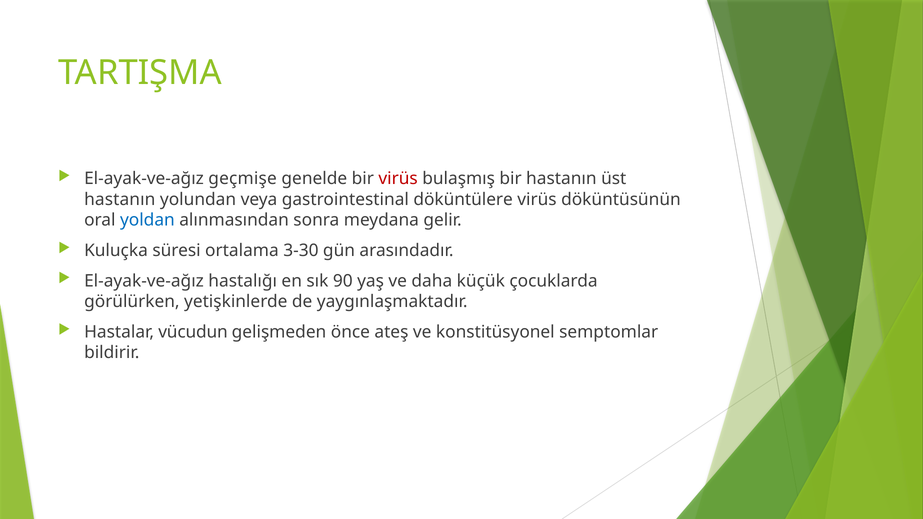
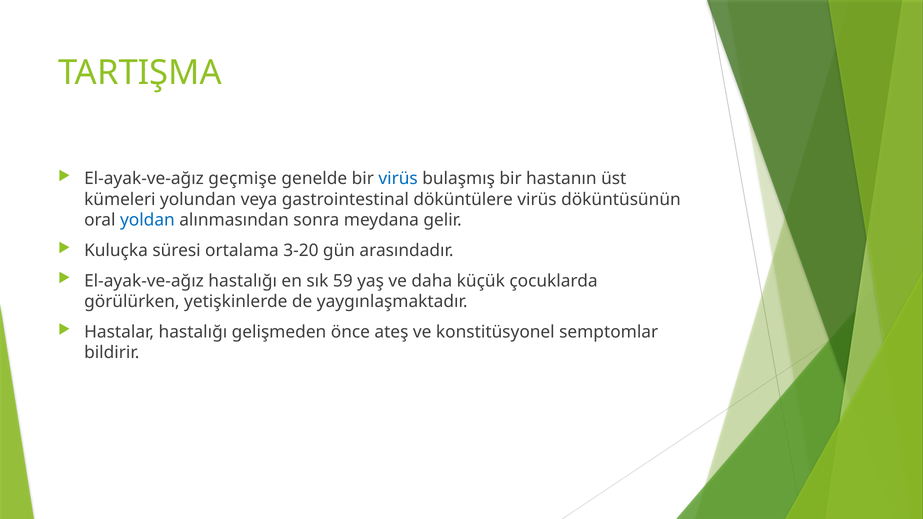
virüs at (398, 179) colour: red -> blue
hastanın at (120, 199): hastanın -> kümeleri
3-30: 3-30 -> 3-20
90: 90 -> 59
Hastalar vücudun: vücudun -> hastalığı
